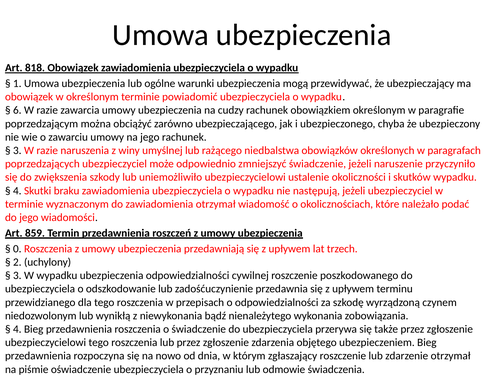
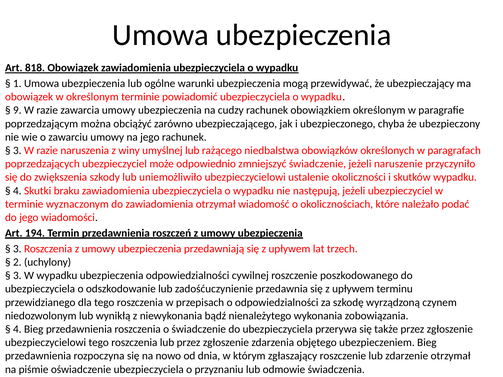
6: 6 -> 9
859: 859 -> 194
0 at (17, 249): 0 -> 3
